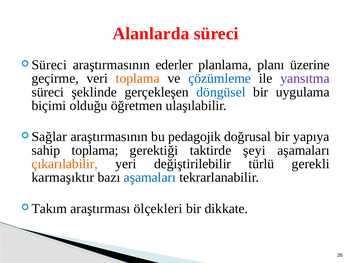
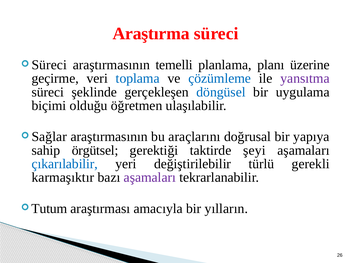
Alanlarda: Alanlarda -> Araştırma
ederler: ederler -> temelli
toplama at (138, 79) colour: orange -> blue
pedagojik: pedagojik -> araçlarını
sahip toplama: toplama -> örgütsel
çıkarılabilir colour: orange -> blue
aşamaları at (150, 178) colour: blue -> purple
Takım: Takım -> Tutum
ölçekleri: ölçekleri -> amacıyla
dikkate: dikkate -> yılların
